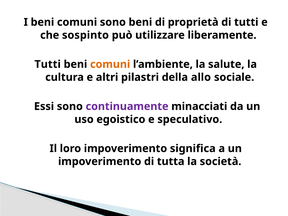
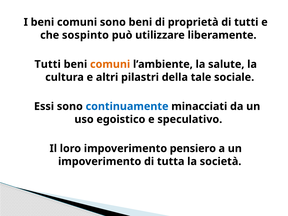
allo: allo -> tale
continuamente colour: purple -> blue
significa: significa -> pensiero
